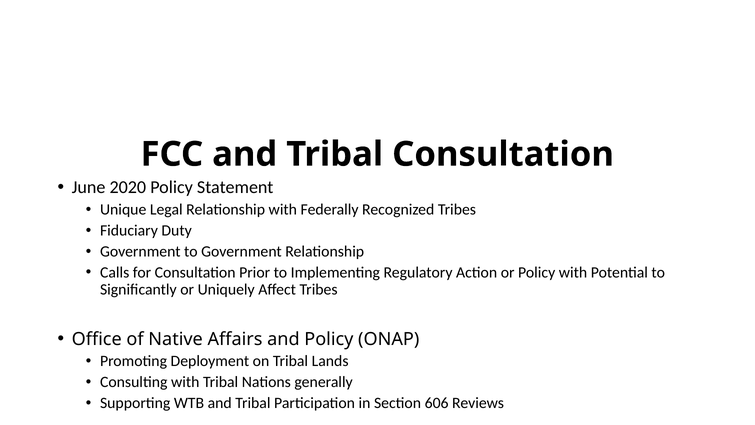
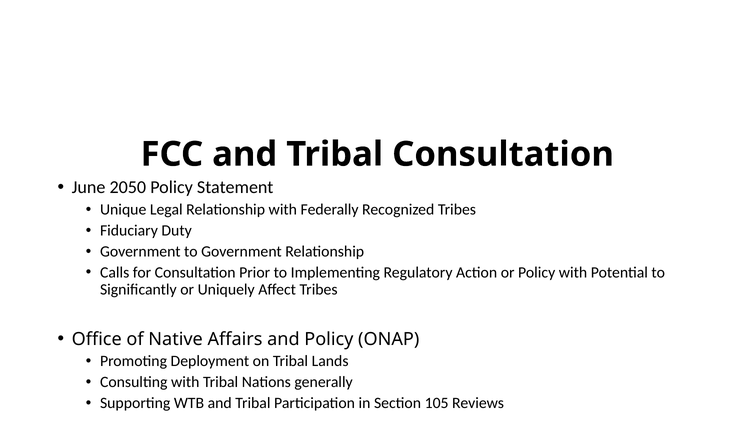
2020: 2020 -> 2050
606: 606 -> 105
